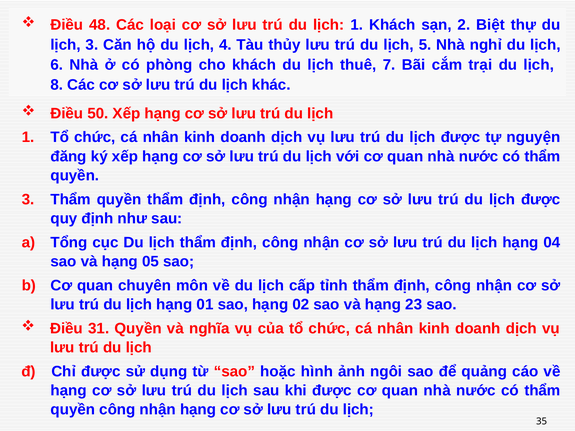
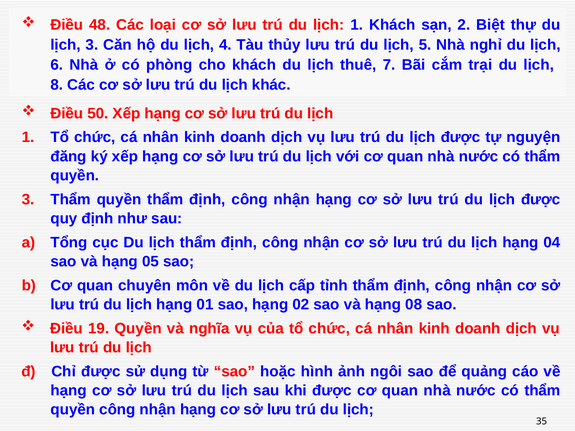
23: 23 -> 08
31: 31 -> 19
